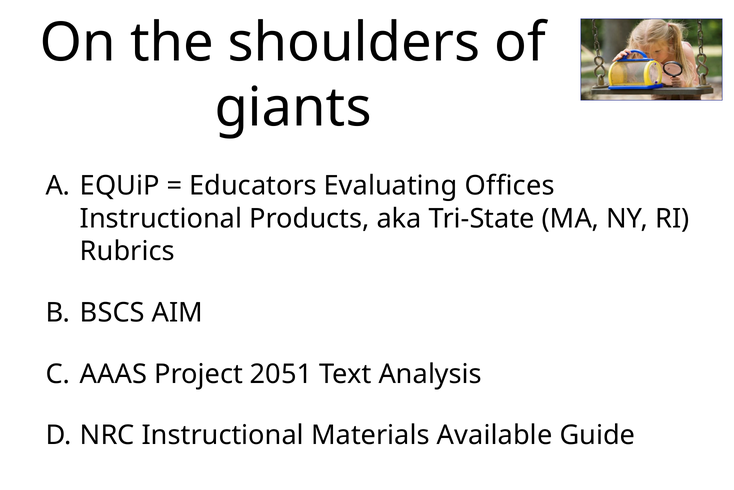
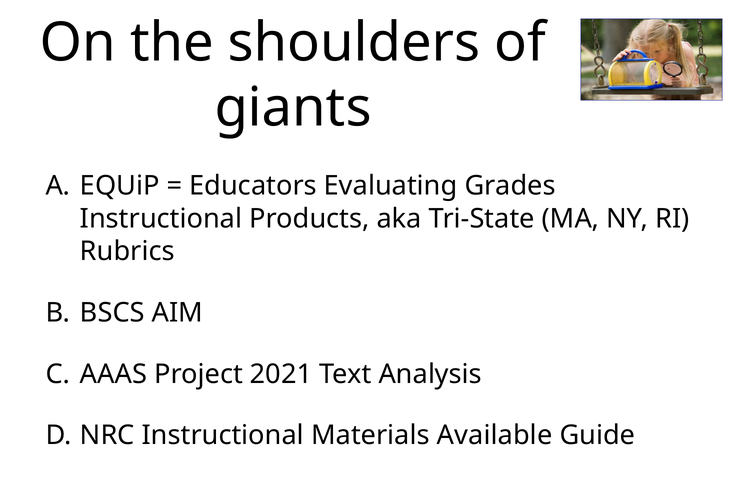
Offices: Offices -> Grades
2051: 2051 -> 2021
